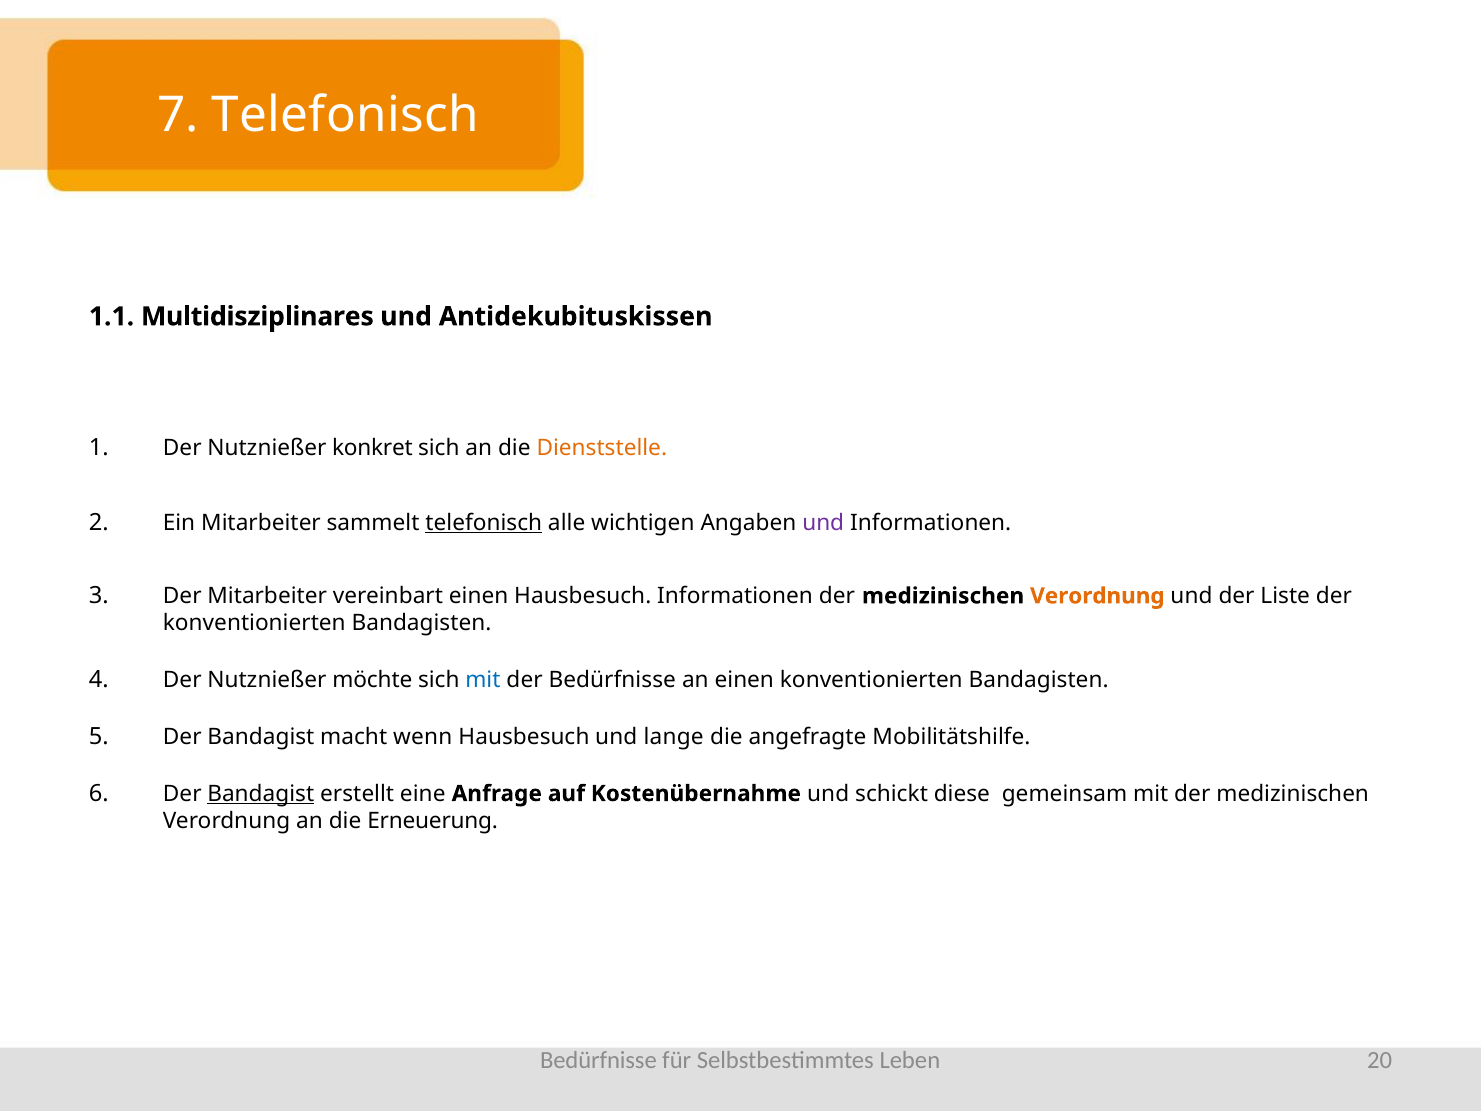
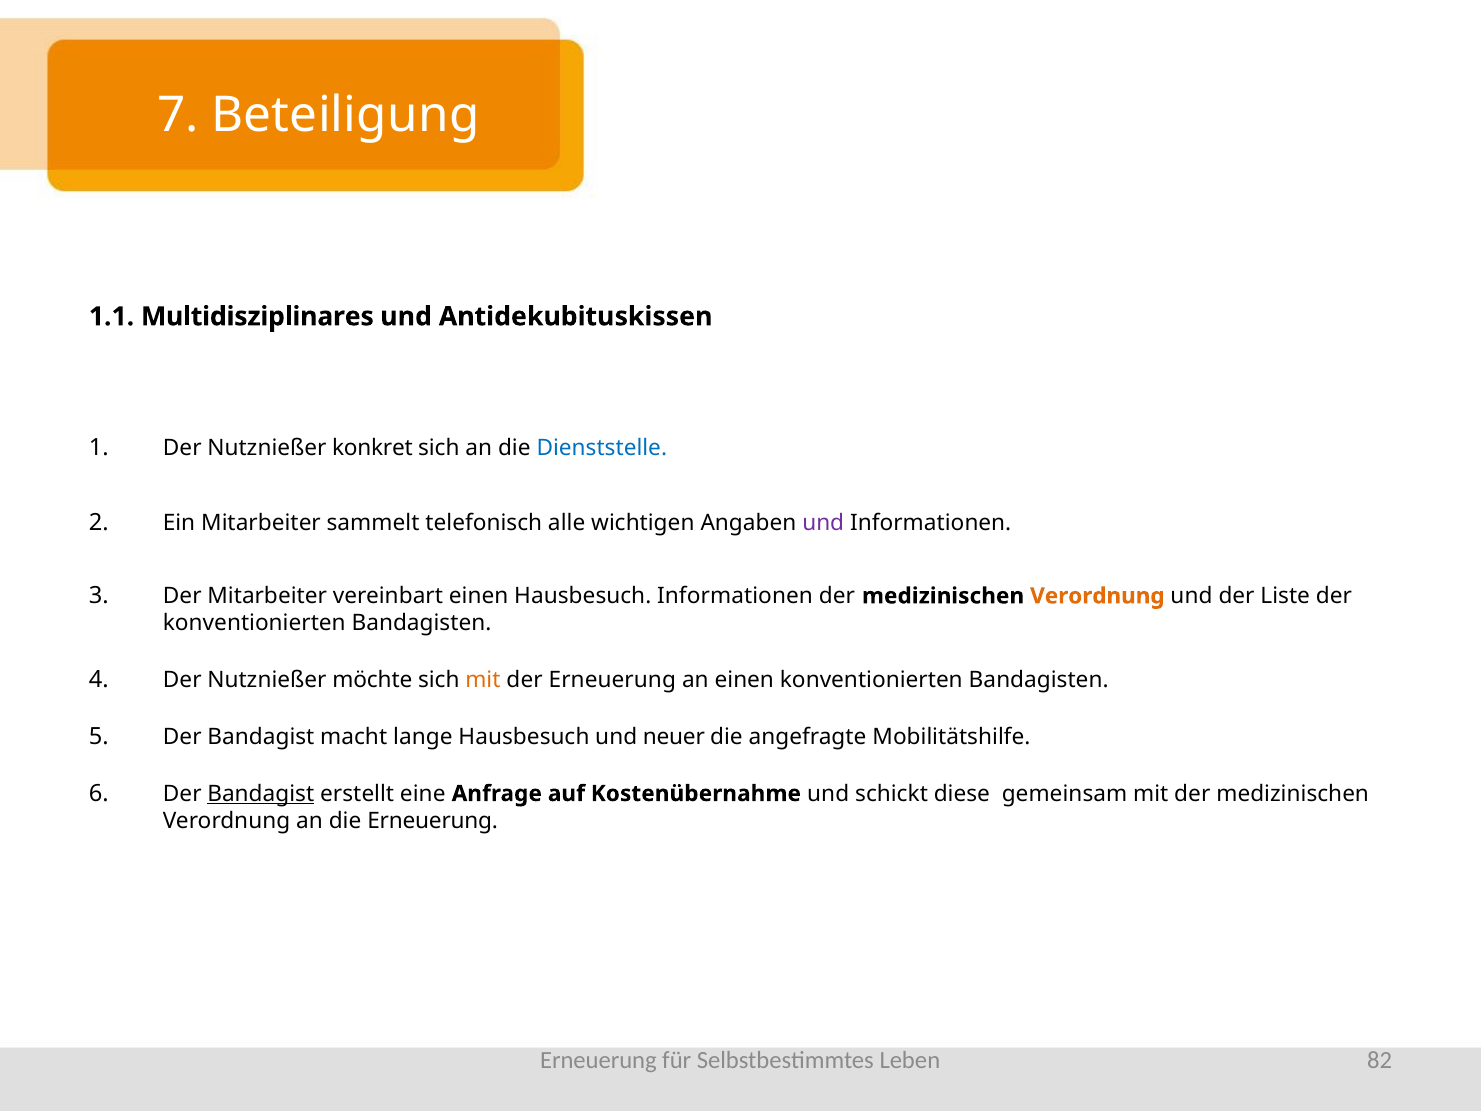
7 Telefonisch: Telefonisch -> Beteiligung
Dienststelle colour: orange -> blue
telefonisch at (484, 523) underline: present -> none
mit at (483, 680) colour: blue -> orange
der Bedürfnisse: Bedürfnisse -> Erneuerung
wenn: wenn -> lange
lange: lange -> neuer
Bedürfnisse at (598, 1061): Bedürfnisse -> Erneuerung
20: 20 -> 82
